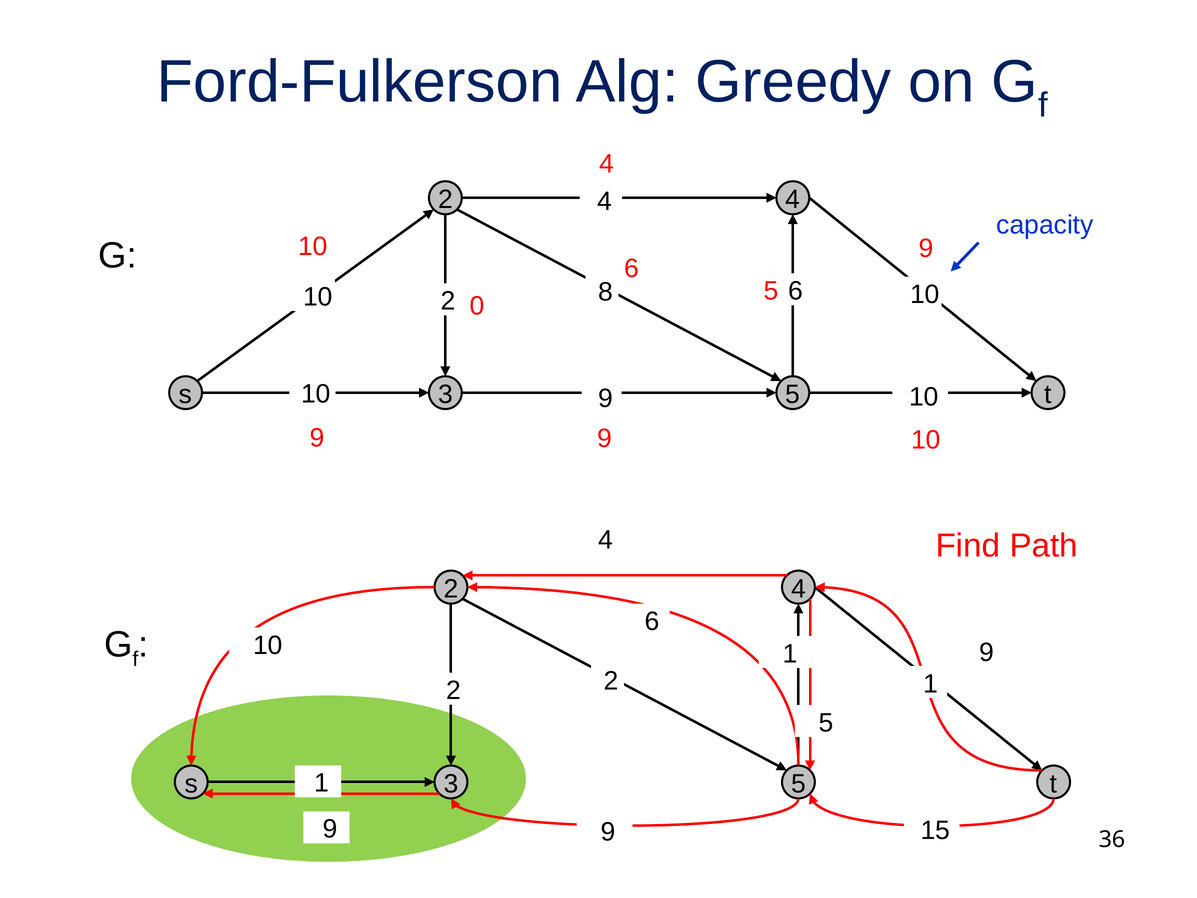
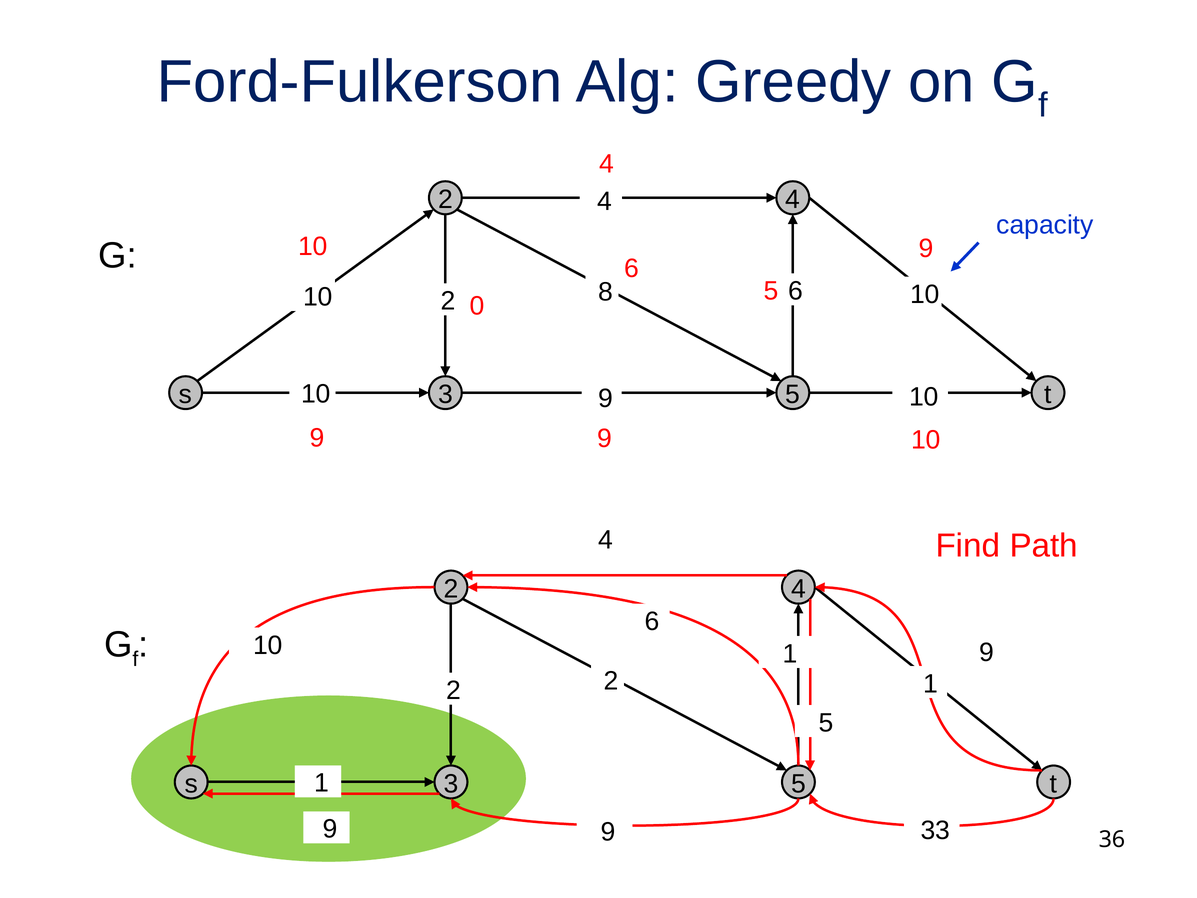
15: 15 -> 33
